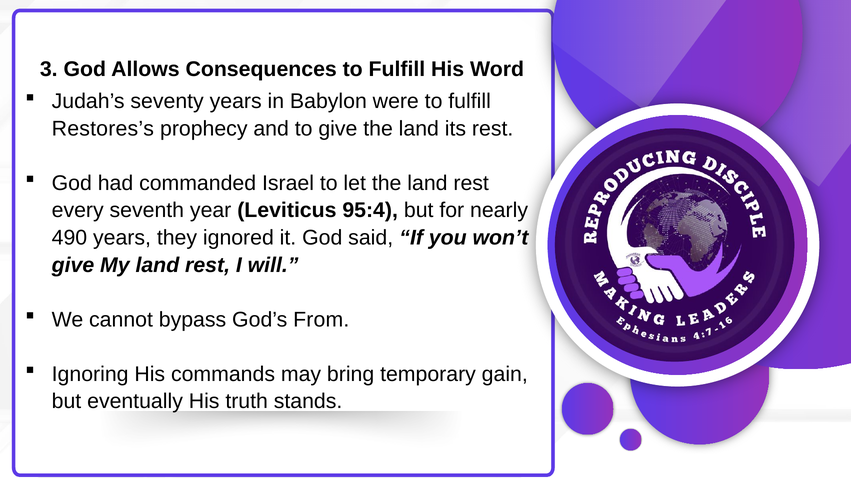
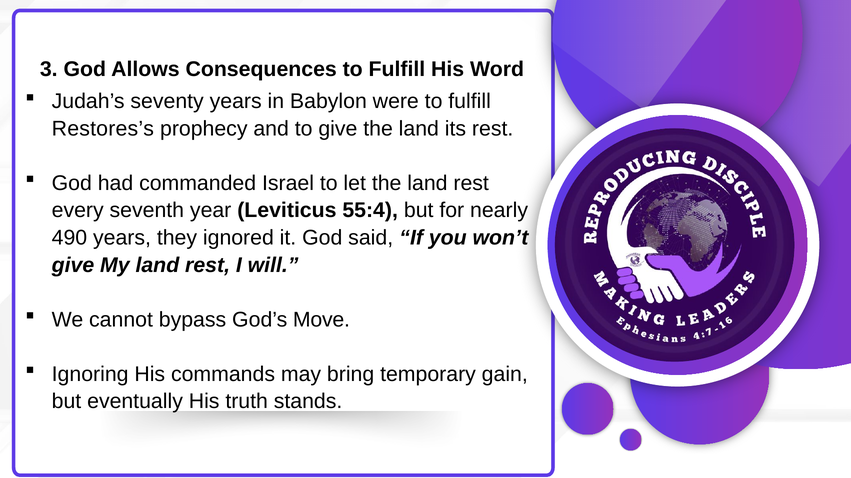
95:4: 95:4 -> 55:4
From: From -> Move
